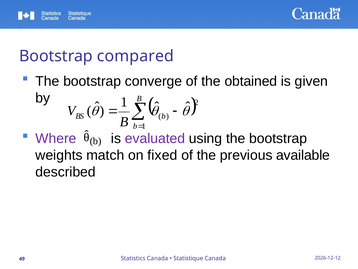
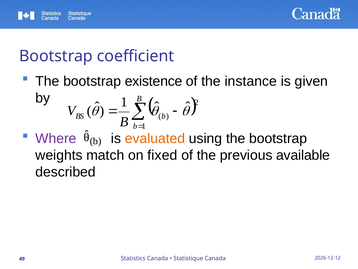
compared: compared -> coefficient
converge: converge -> existence
obtained: obtained -> instance
evaluated colour: purple -> orange
